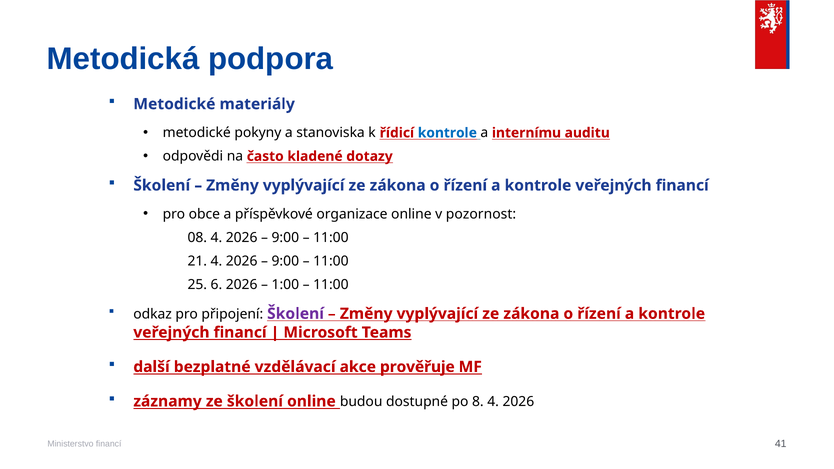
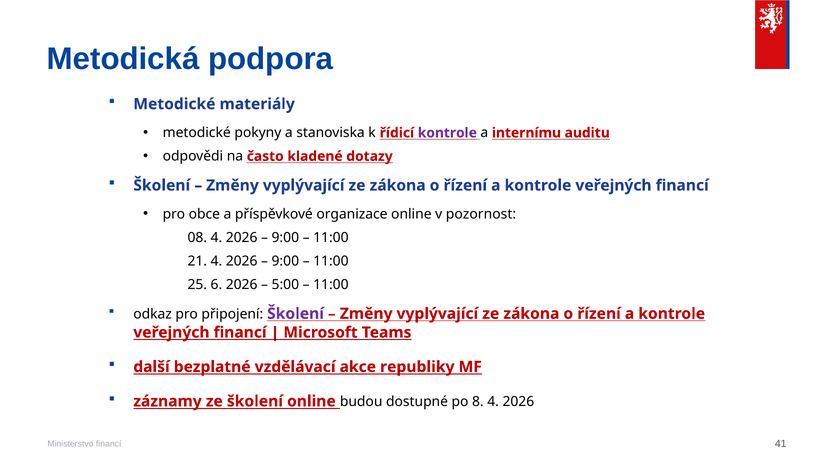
kontrole at (447, 133) colour: blue -> purple
1:00: 1:00 -> 5:00
prověřuje: prověřuje -> republiky
